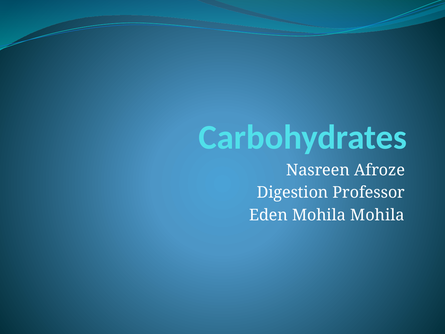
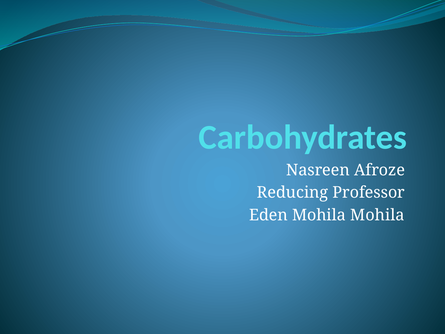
Digestion: Digestion -> Reducing
